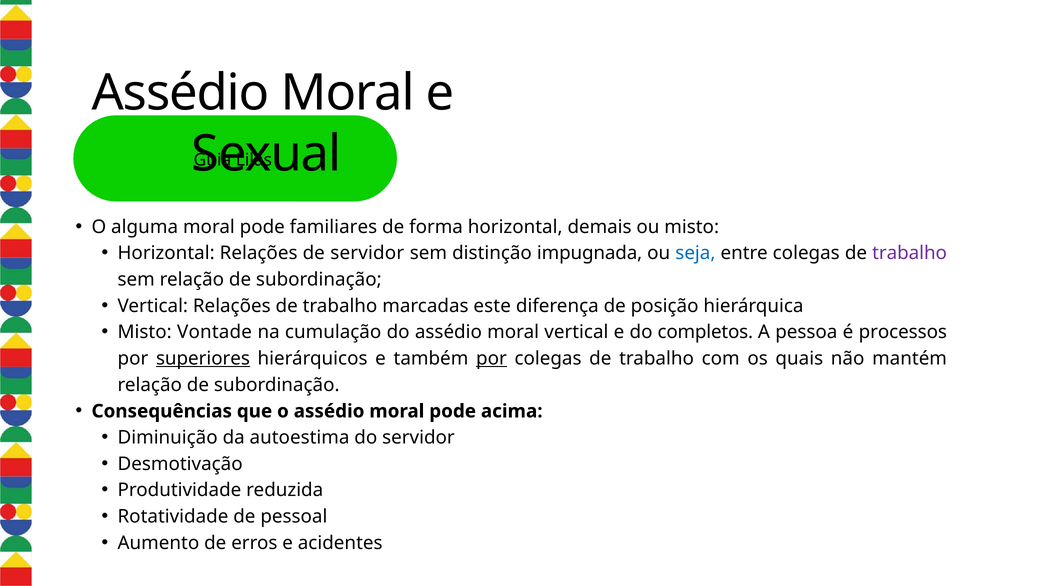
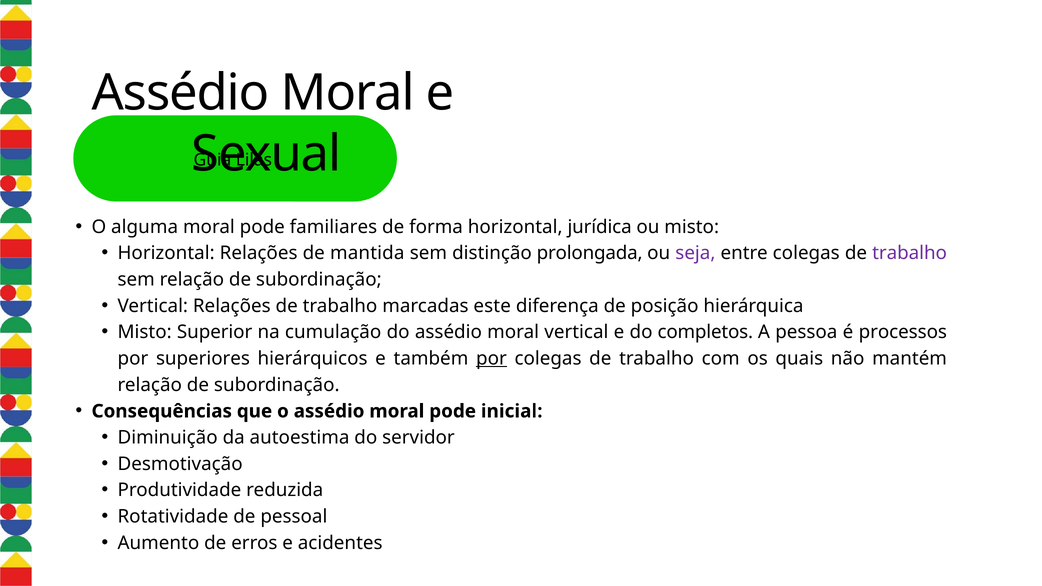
demais: demais -> jurídica
de servidor: servidor -> mantida
impugnada: impugnada -> prolongada
seja colour: blue -> purple
Vontade: Vontade -> Superior
superiores underline: present -> none
acima: acima -> inicial
